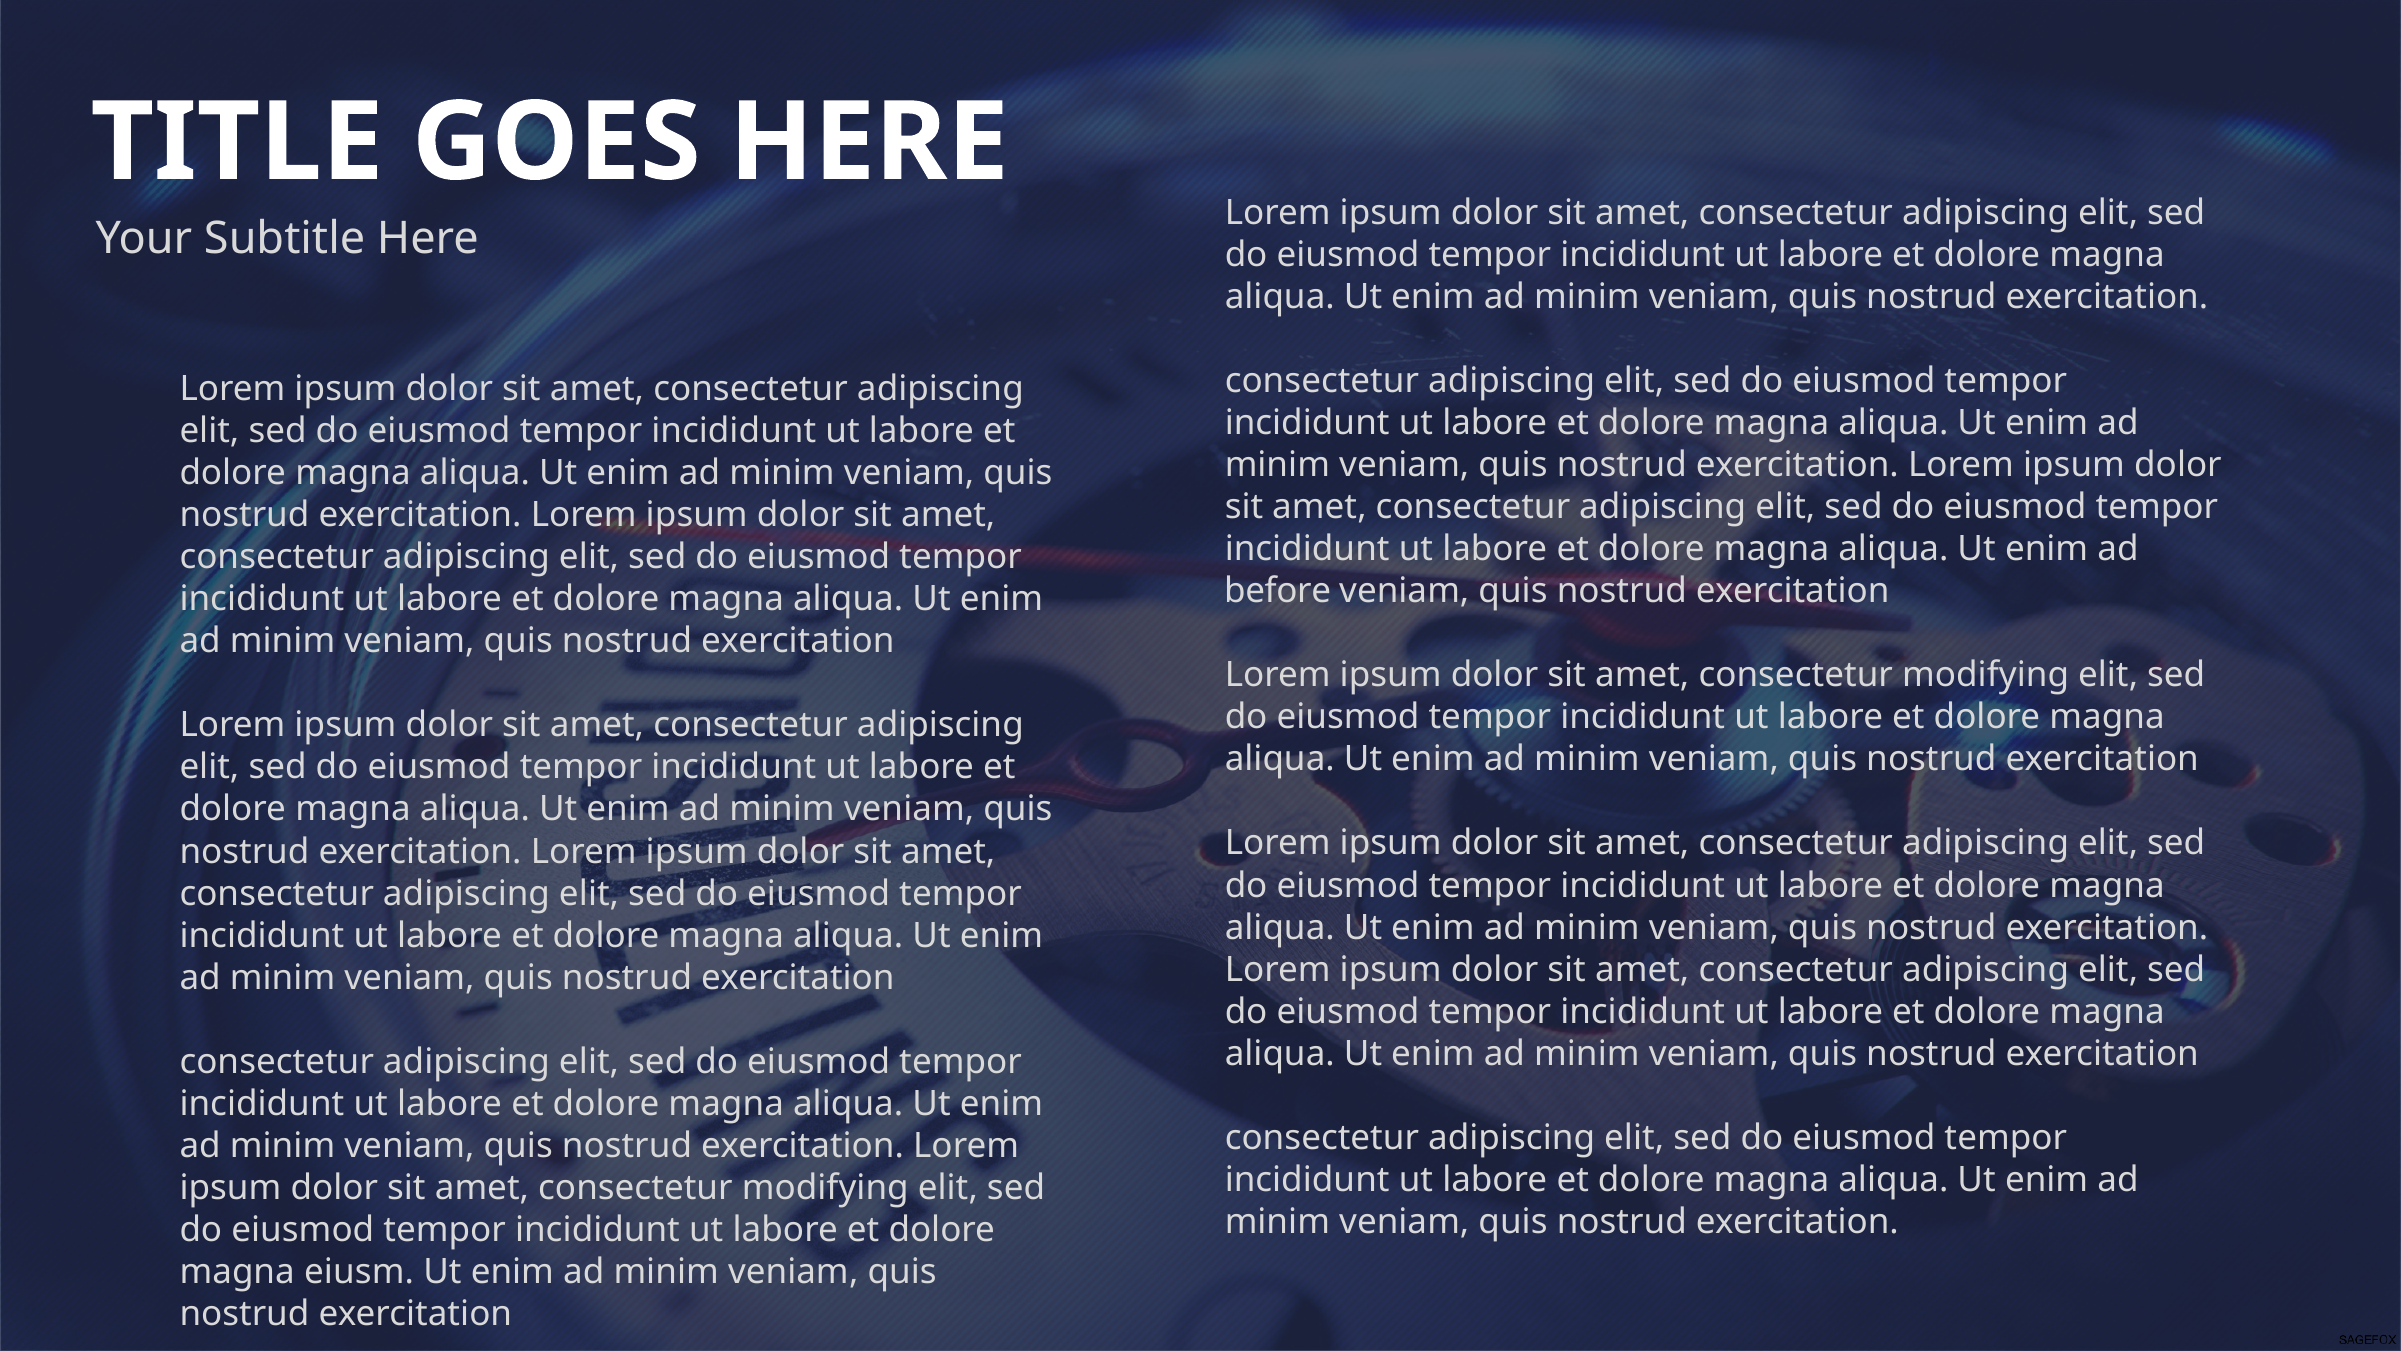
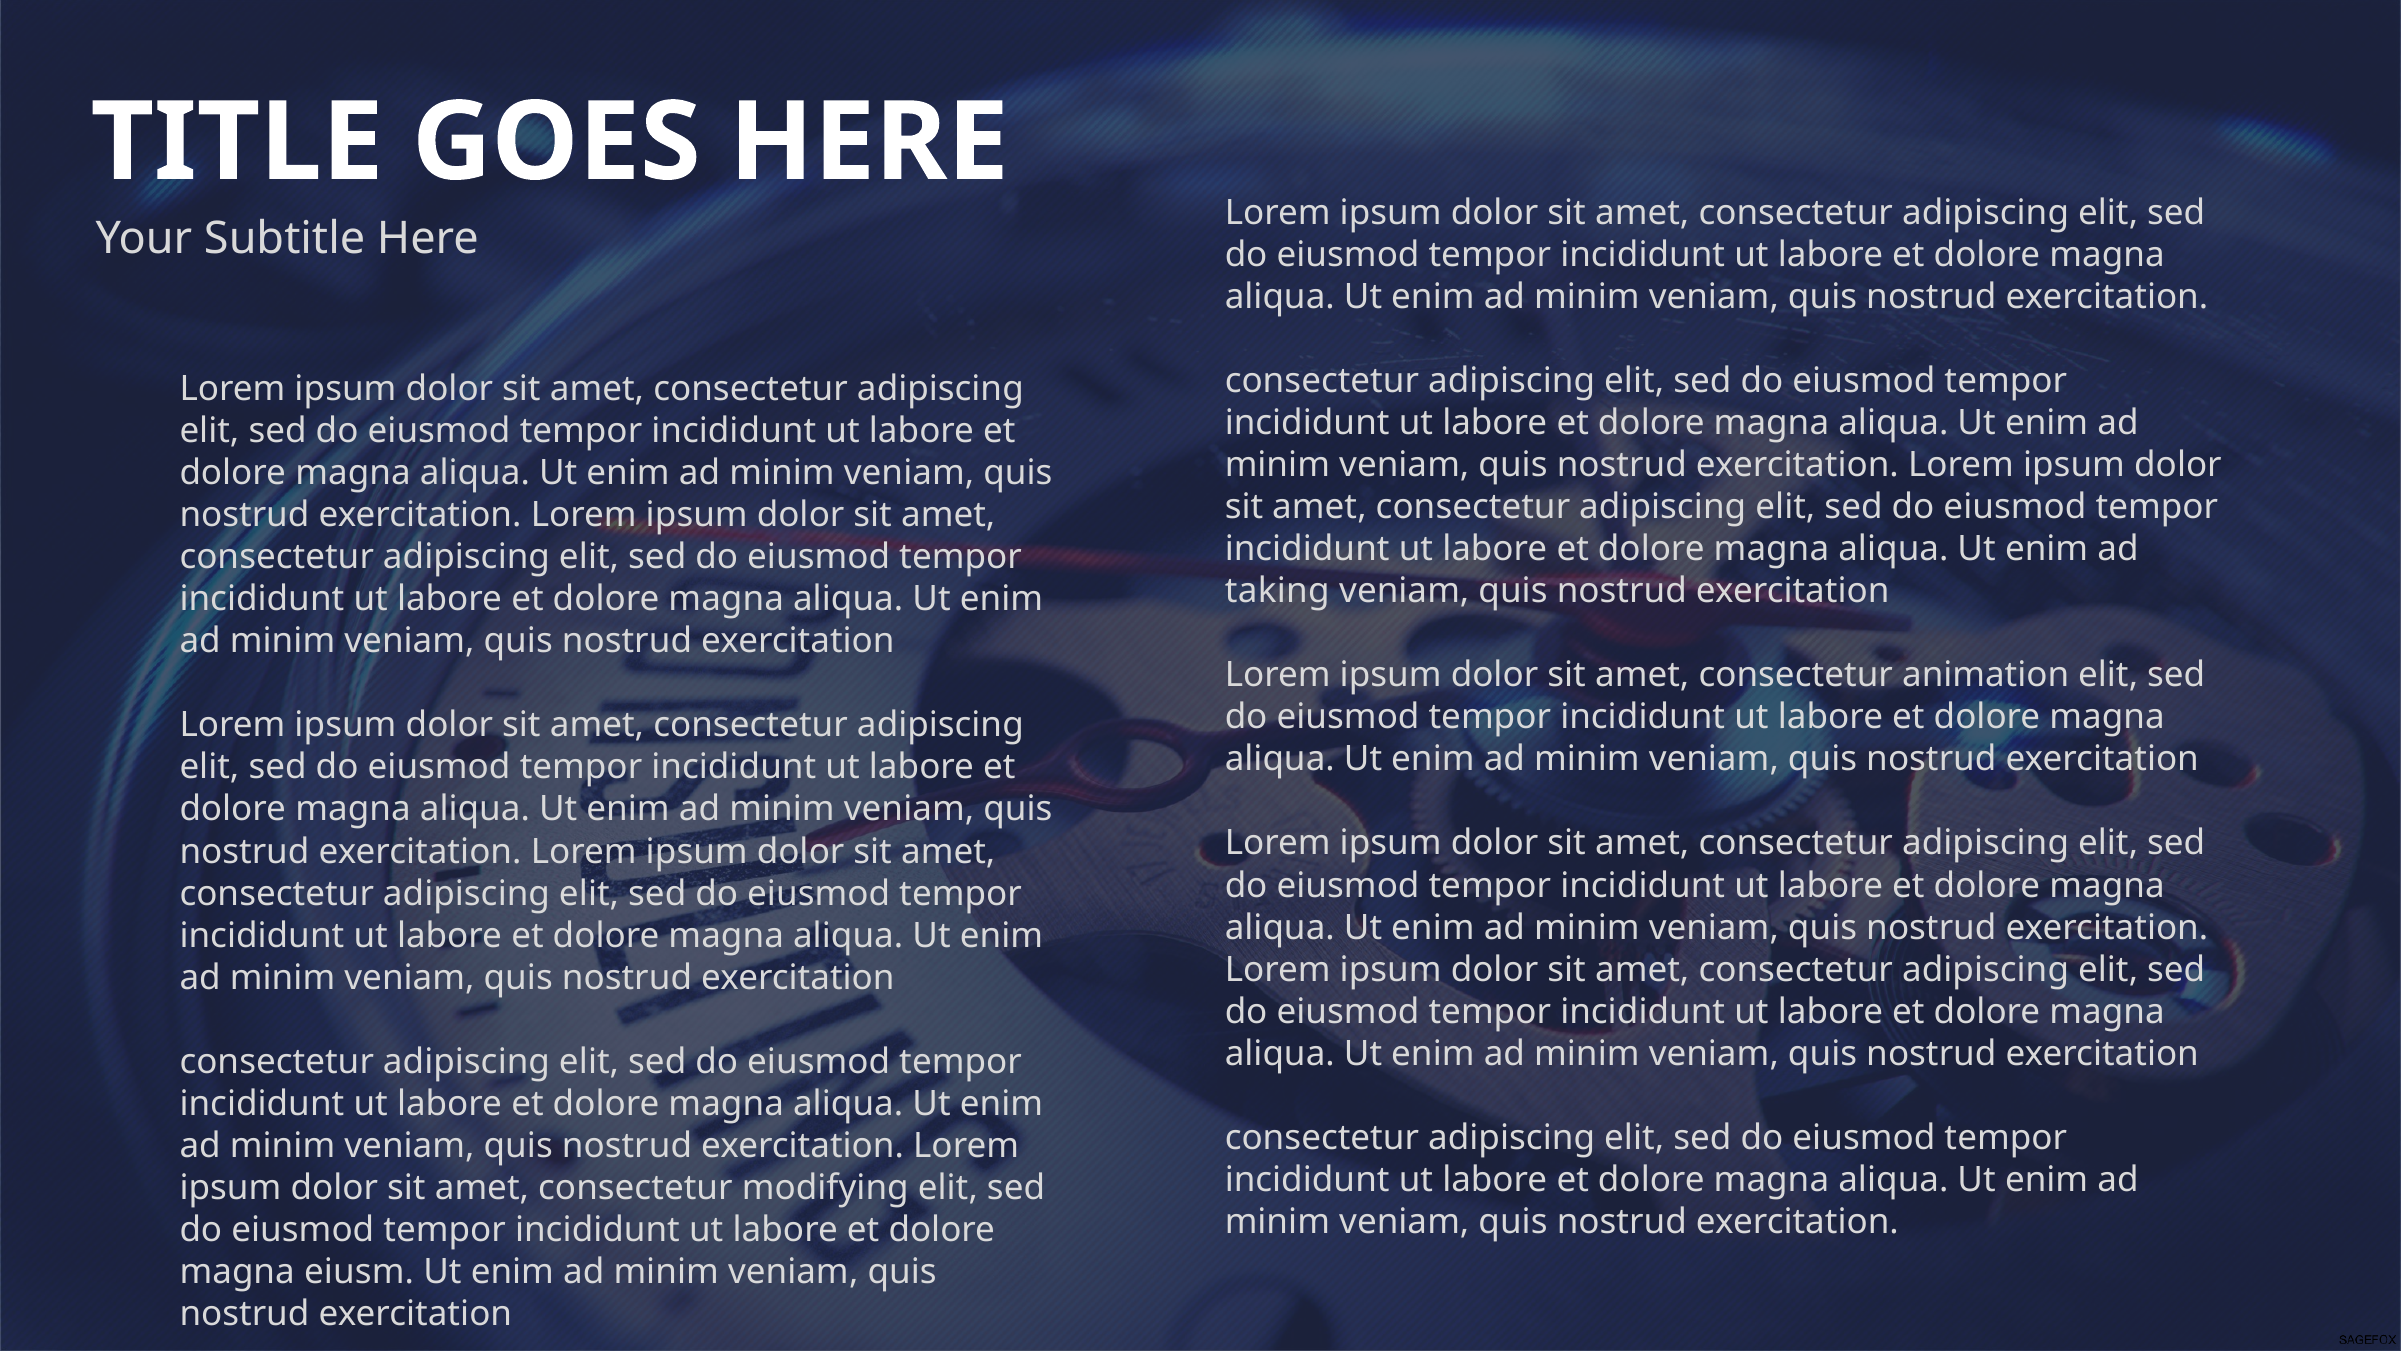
before: before -> taking
modifying at (1986, 675): modifying -> animation
